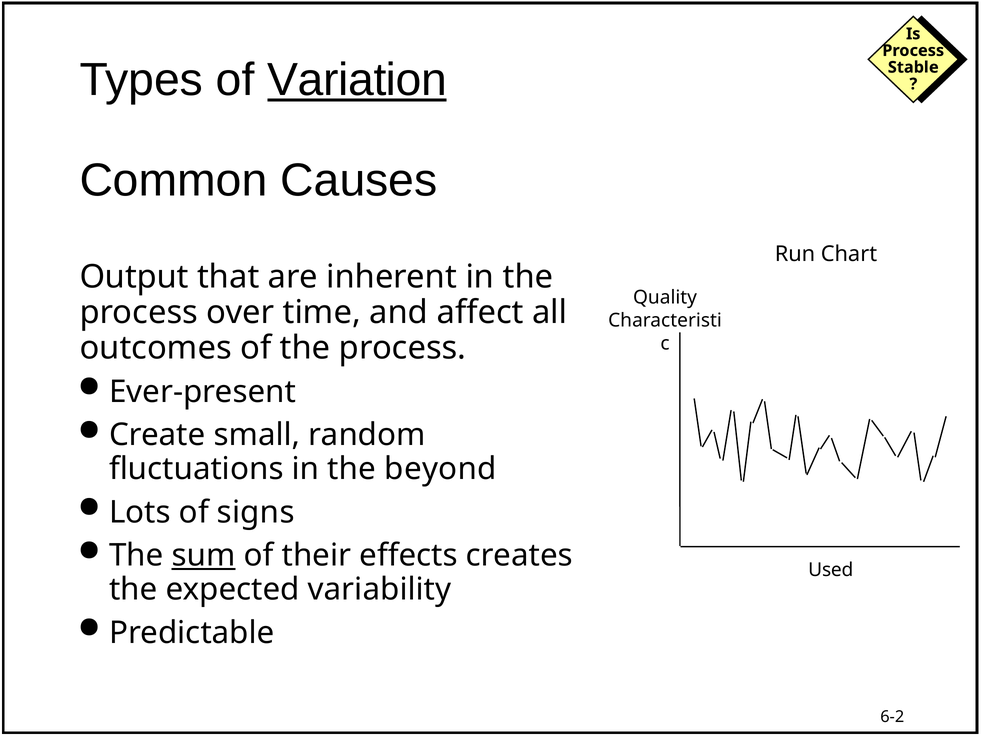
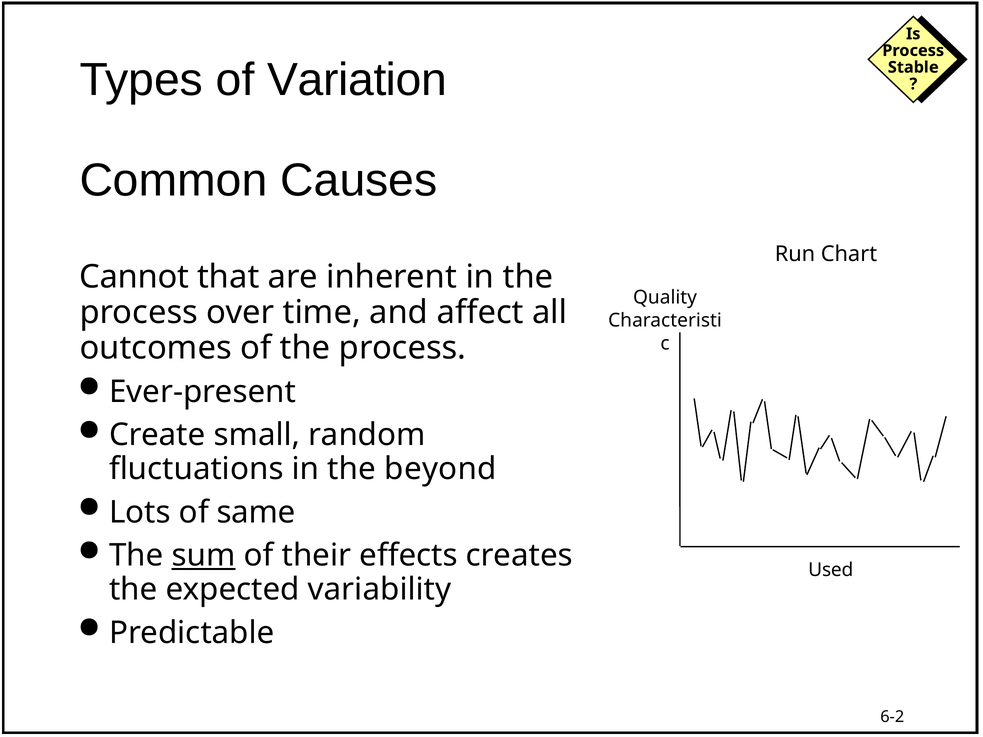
Variation underline: present -> none
Output: Output -> Cannot
signs: signs -> same
